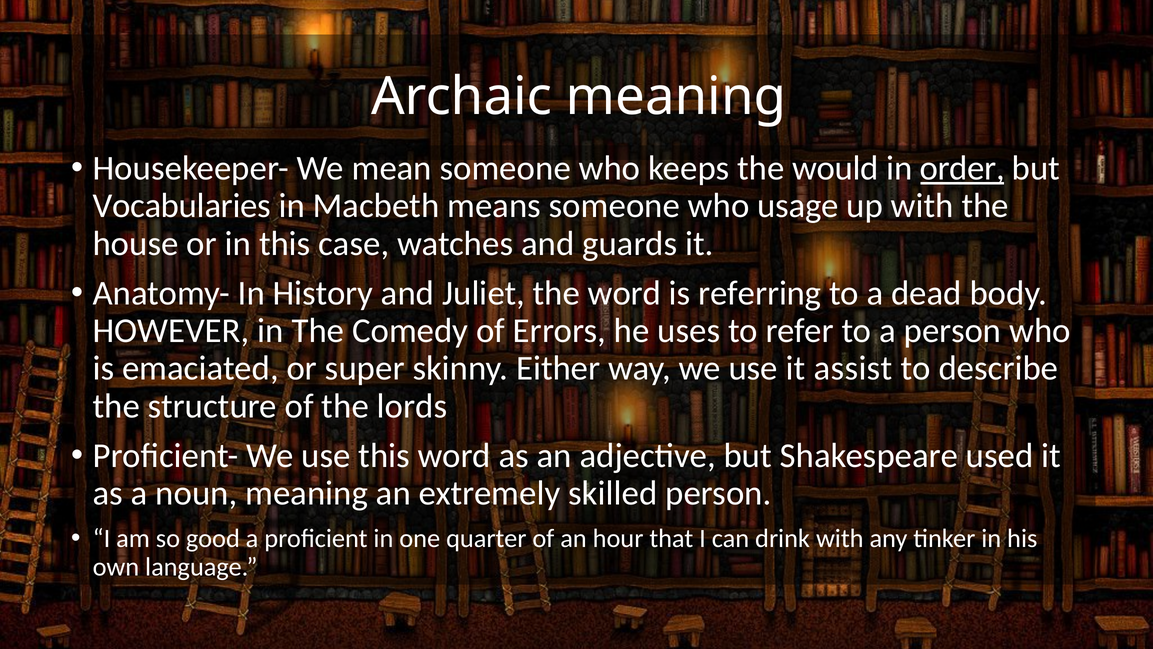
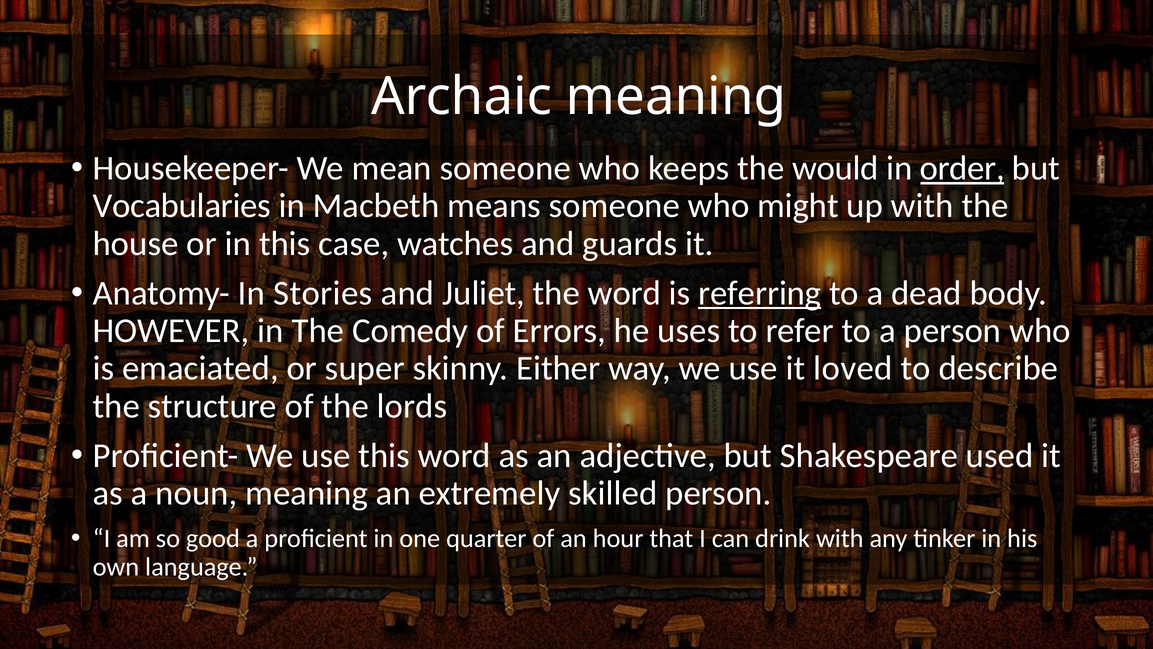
usage: usage -> might
History: History -> Stories
referring underline: none -> present
assist: assist -> loved
